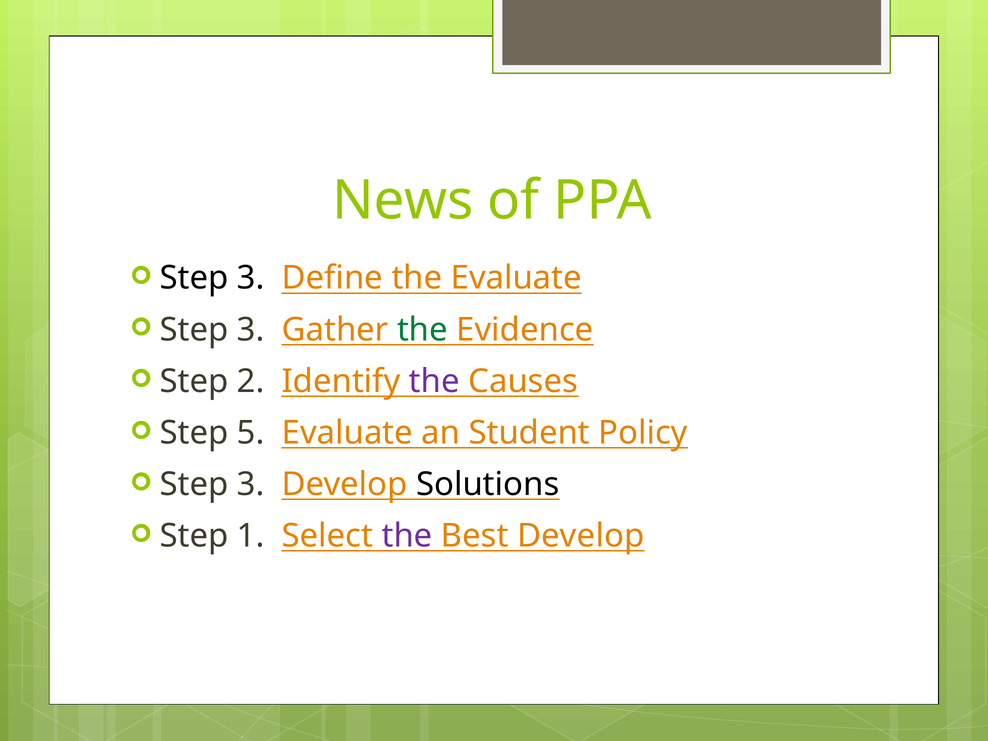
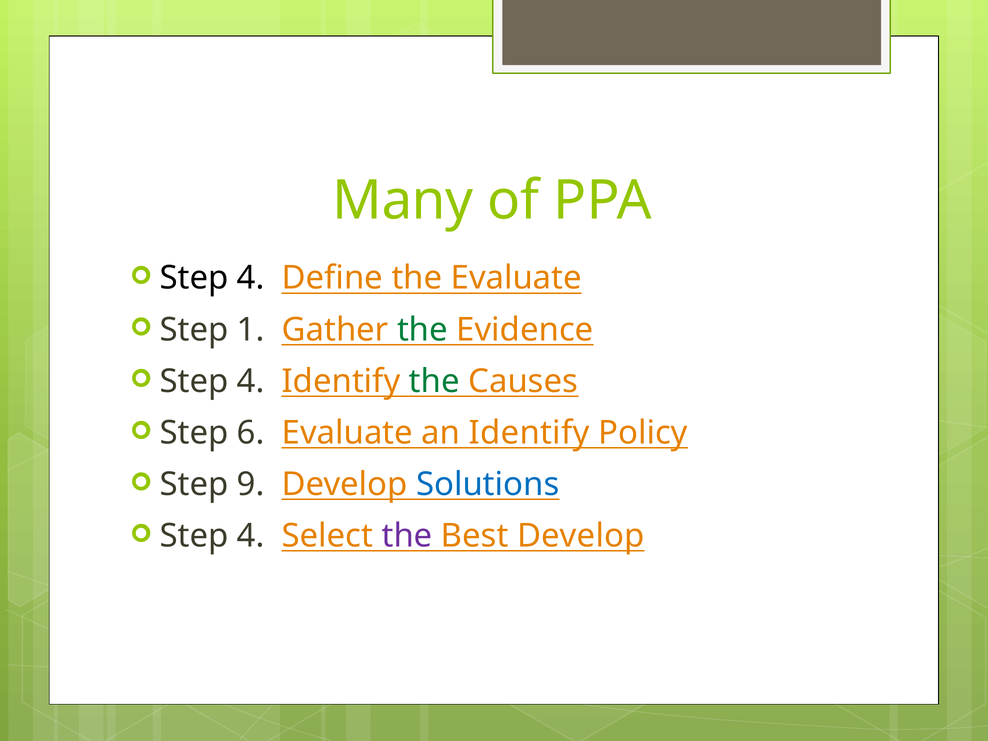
News: News -> Many
3 at (251, 278): 3 -> 4
3 at (251, 330): 3 -> 1
2 at (251, 381): 2 -> 4
the at (434, 381) colour: purple -> green
5: 5 -> 6
an Student: Student -> Identify
3 at (251, 484): 3 -> 9
Solutions colour: black -> blue
1 at (251, 536): 1 -> 4
